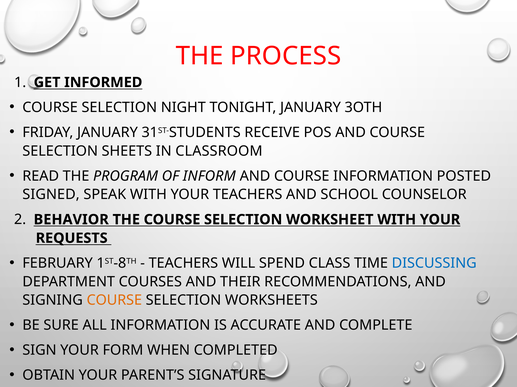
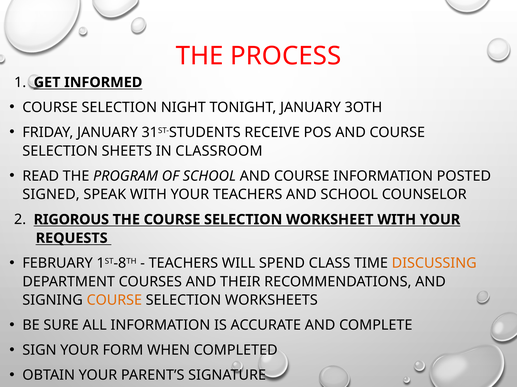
OF INFORM: INFORM -> SCHOOL
BEHAVIOR: BEHAVIOR -> RIGOROUS
DISCUSSING colour: blue -> orange
